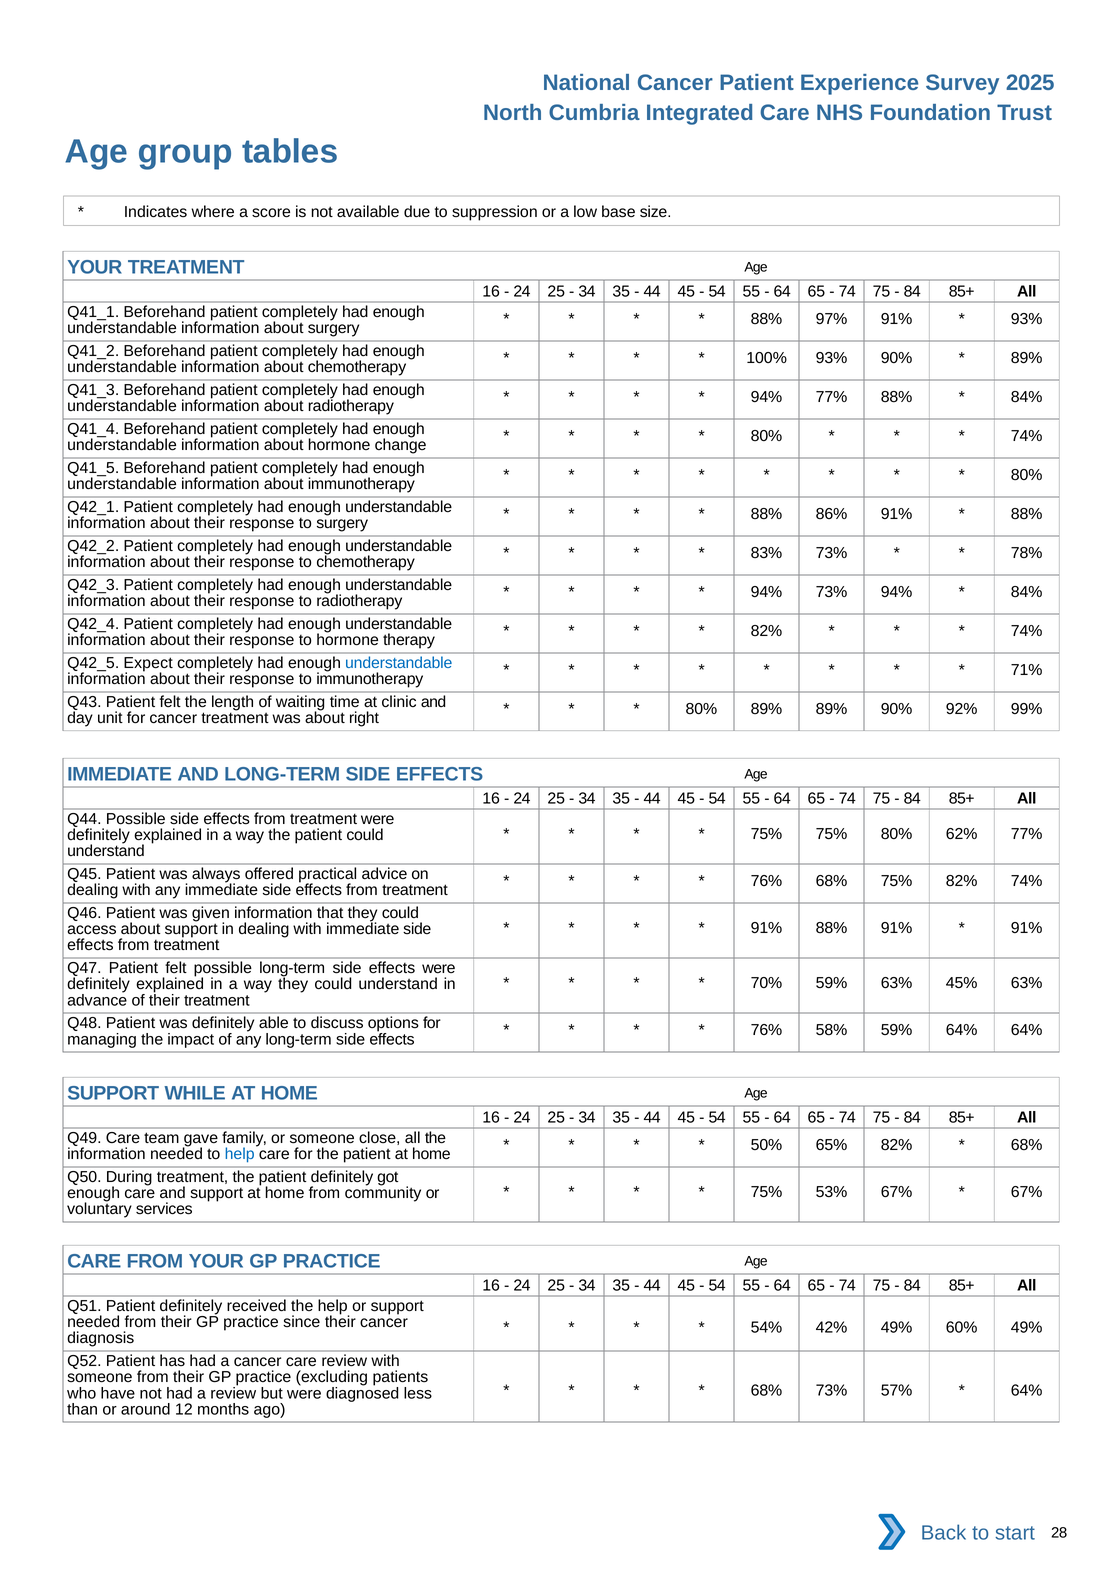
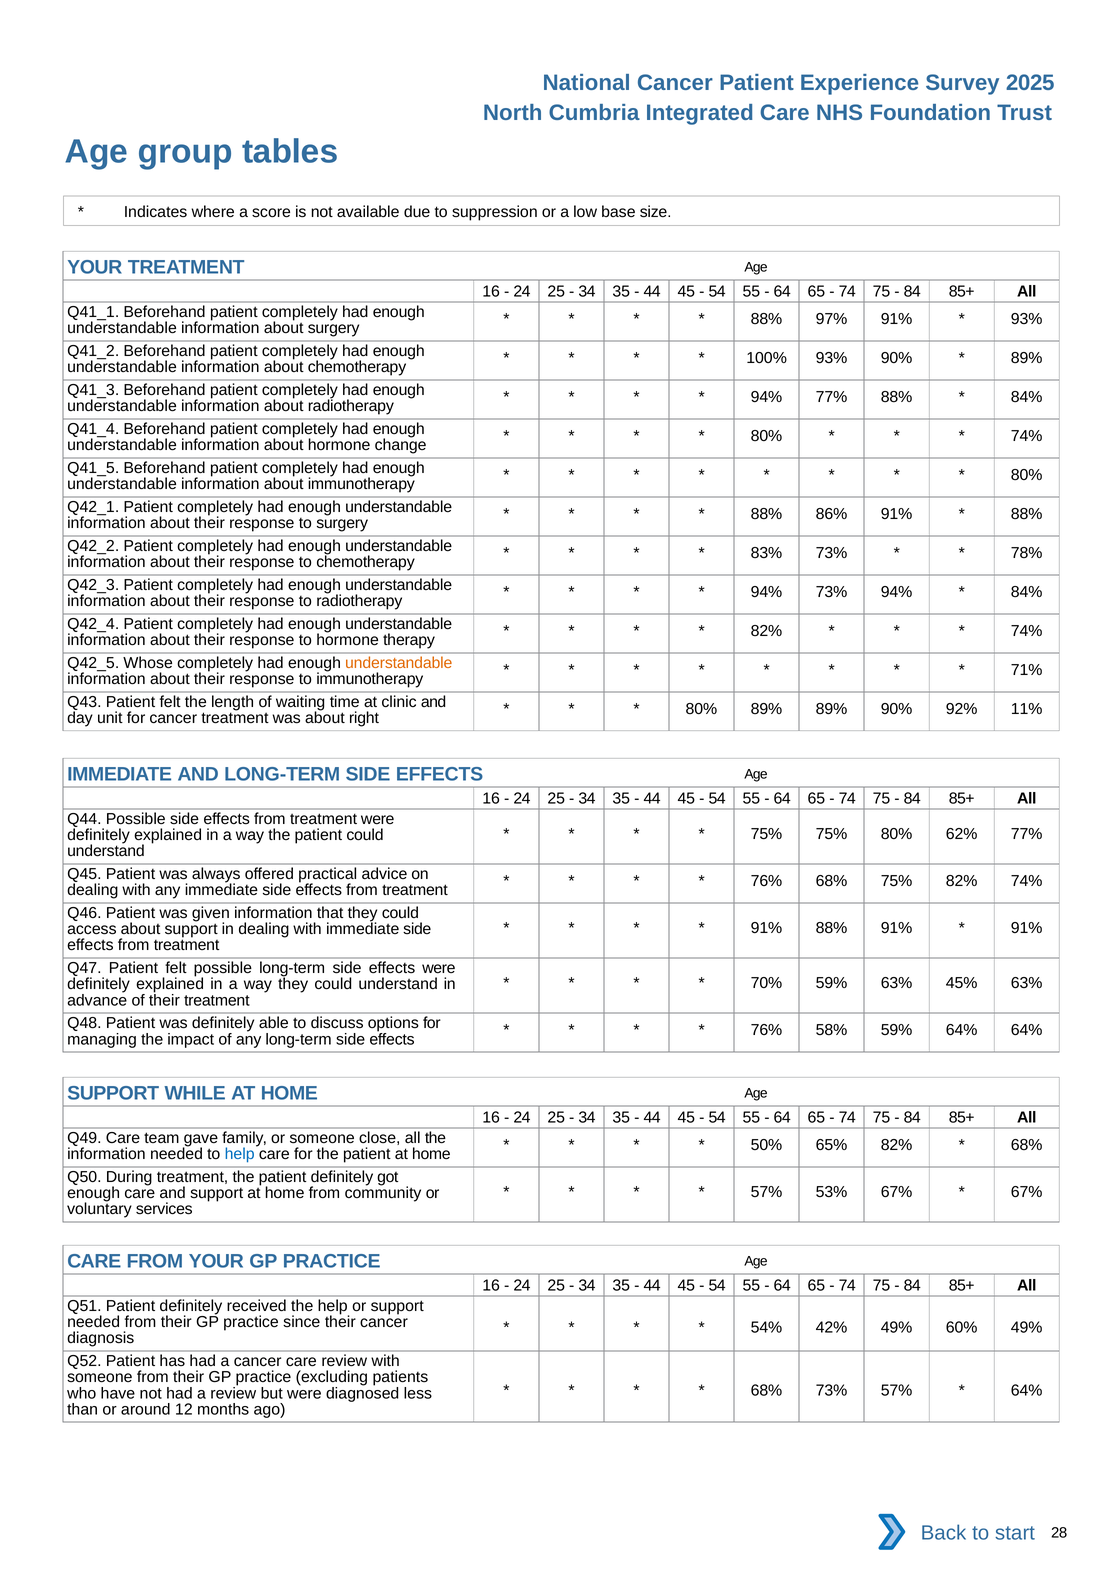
Expect: Expect -> Whose
understandable at (399, 663) colour: blue -> orange
99%: 99% -> 11%
75% at (766, 1192): 75% -> 57%
